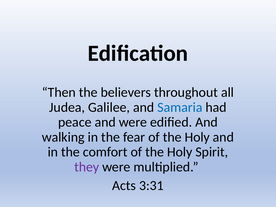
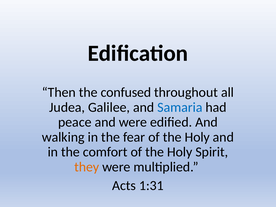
believers: believers -> confused
they colour: purple -> orange
3:31: 3:31 -> 1:31
